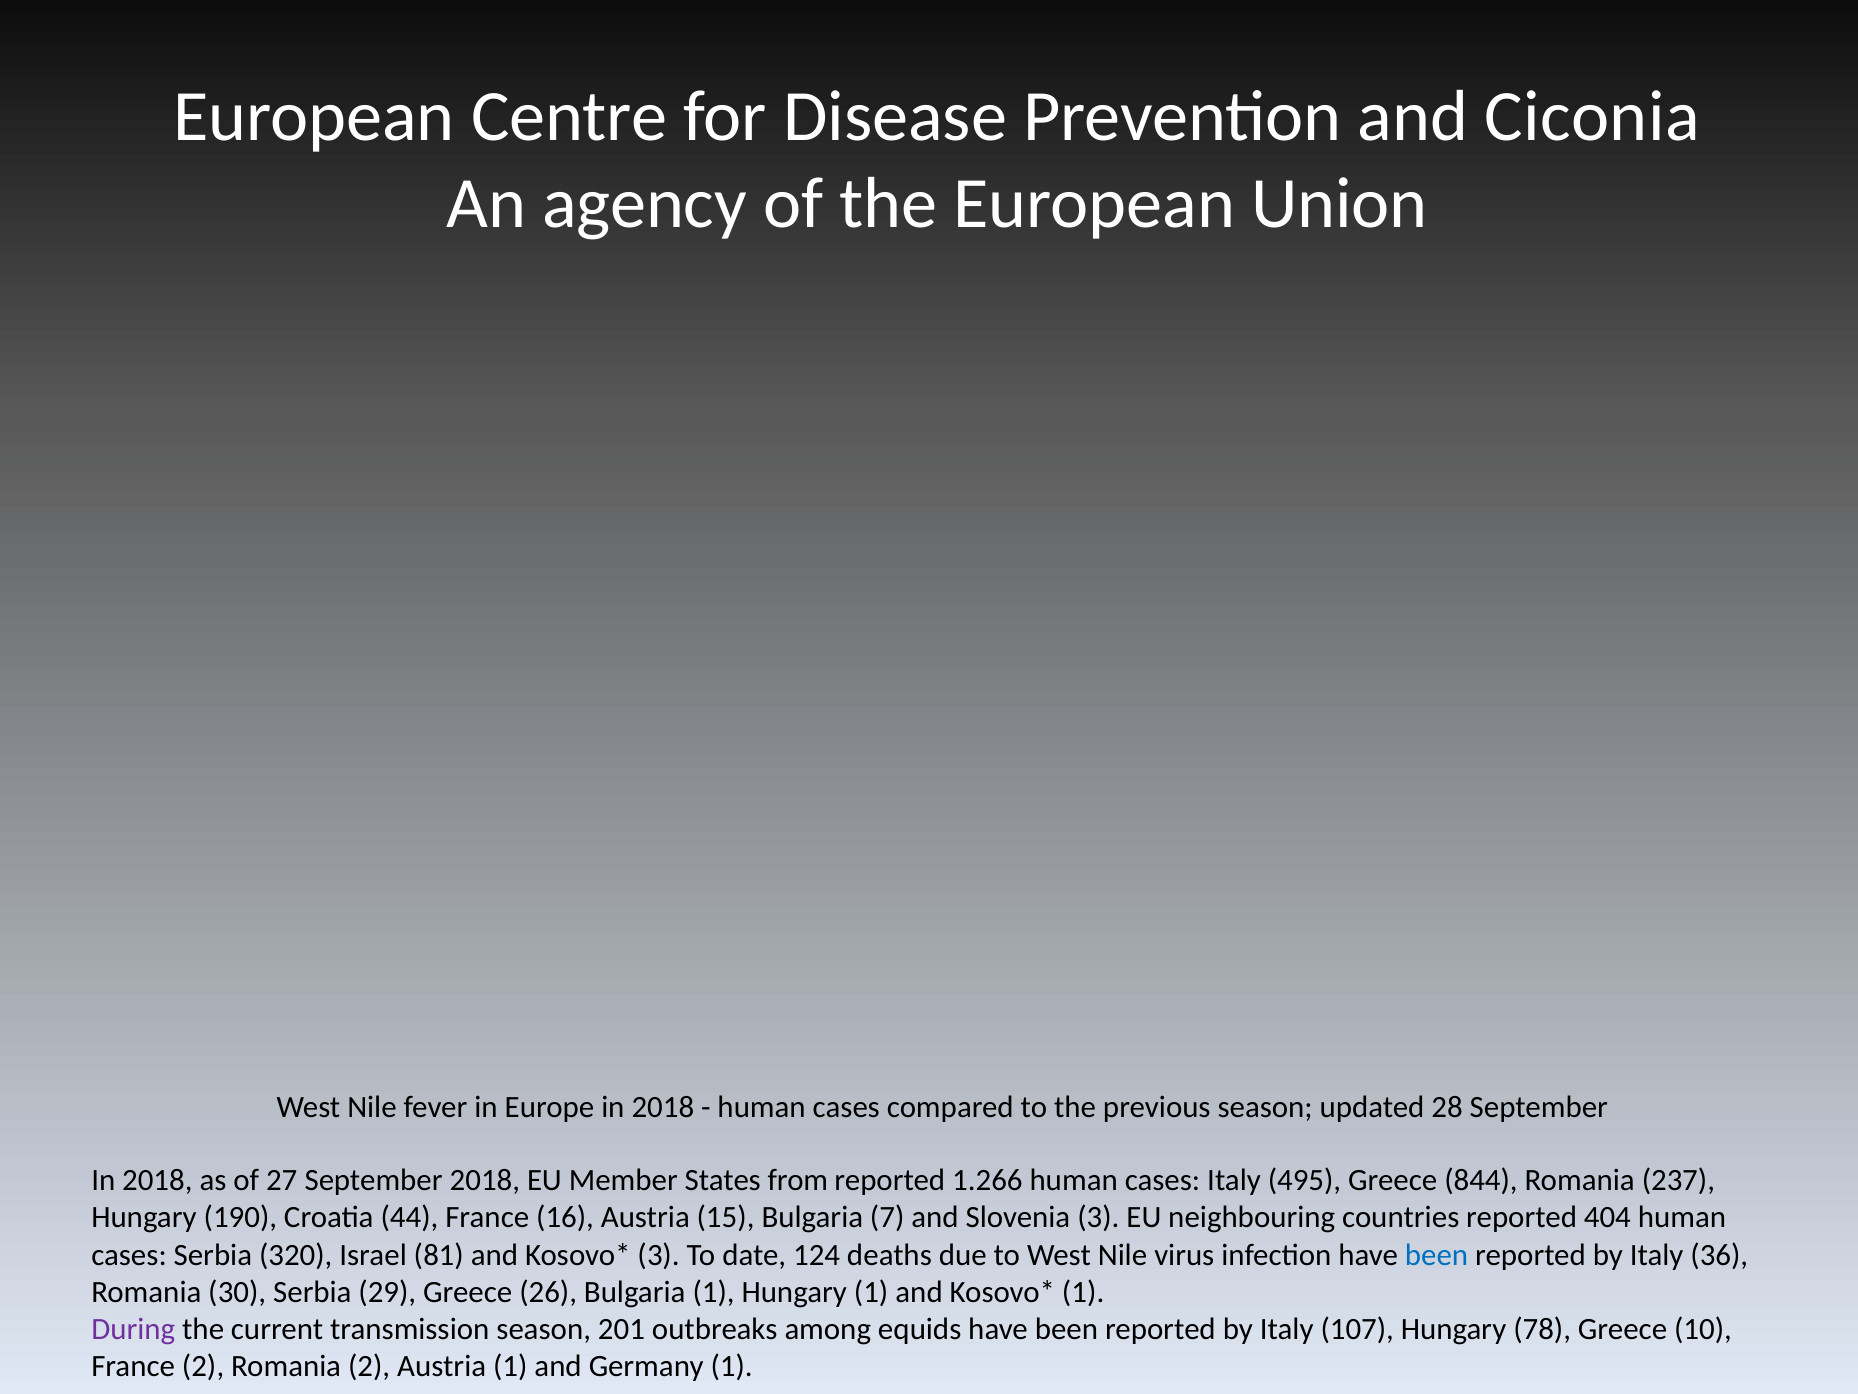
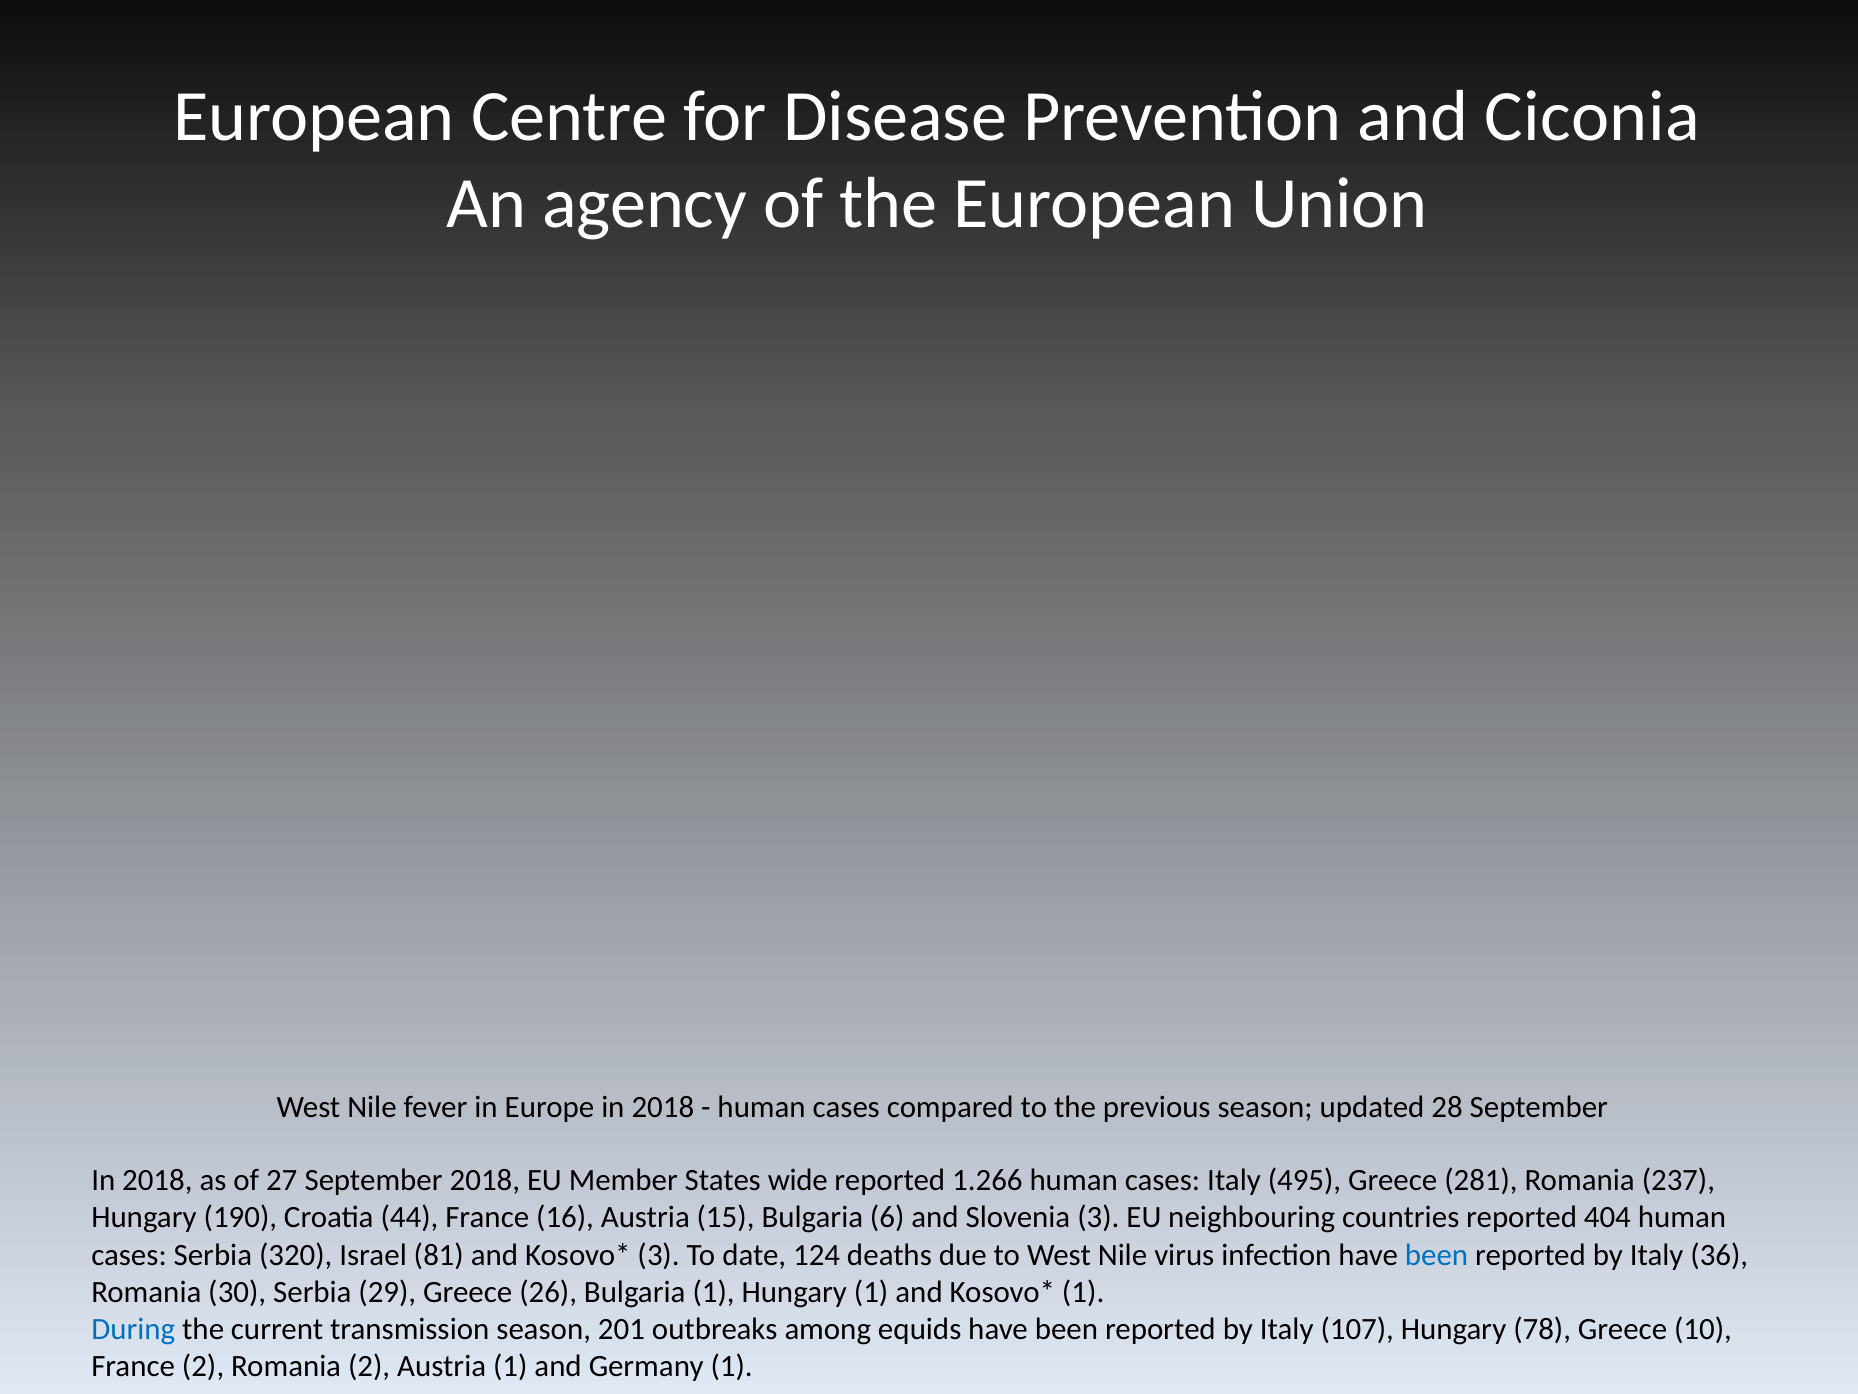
from: from -> wide
844: 844 -> 281
7: 7 -> 6
During colour: purple -> blue
